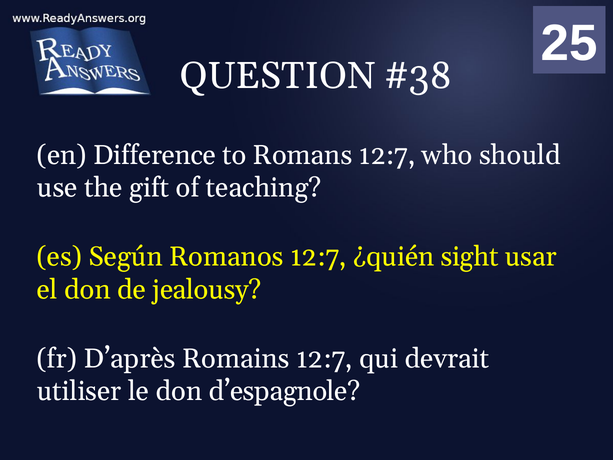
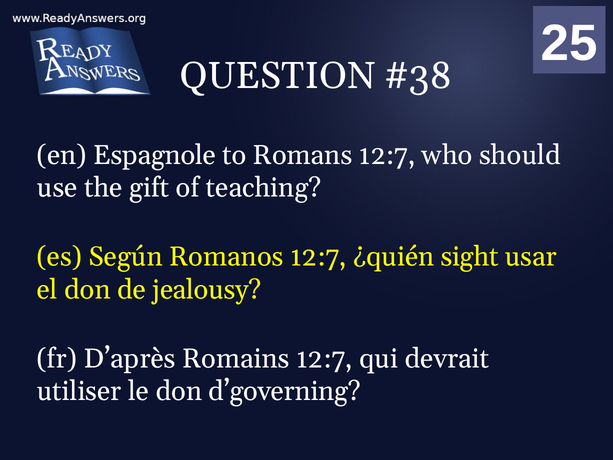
Difference: Difference -> Espagnole
d’espagnole: d’espagnole -> d’governing
